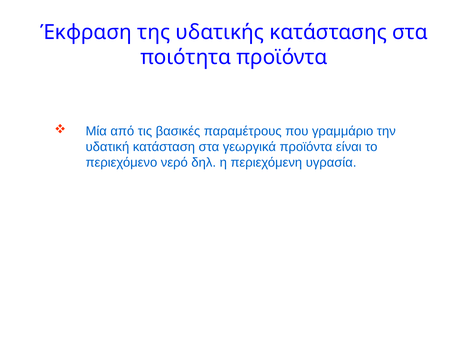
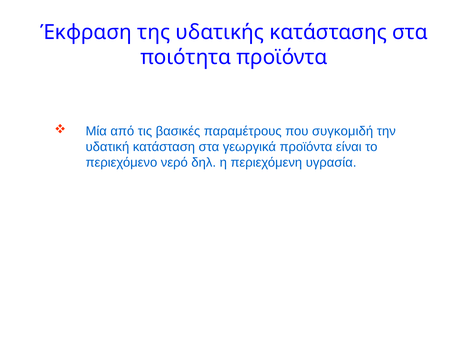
γραμμάριο: γραμμάριο -> συγκομιδή
